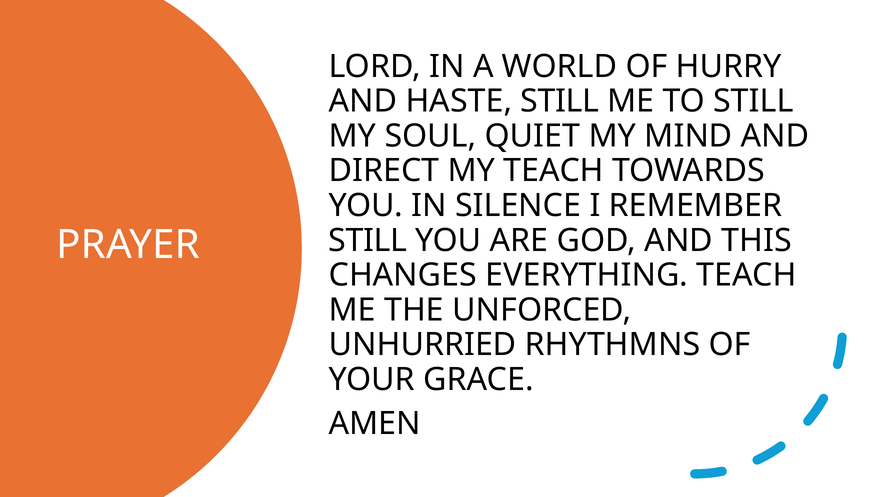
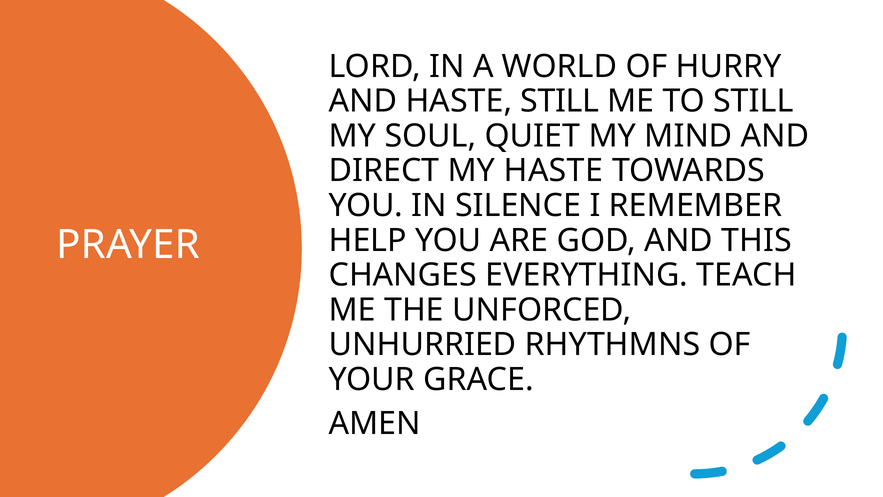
MY TEACH: TEACH -> HASTE
STILL at (368, 240): STILL -> HELP
